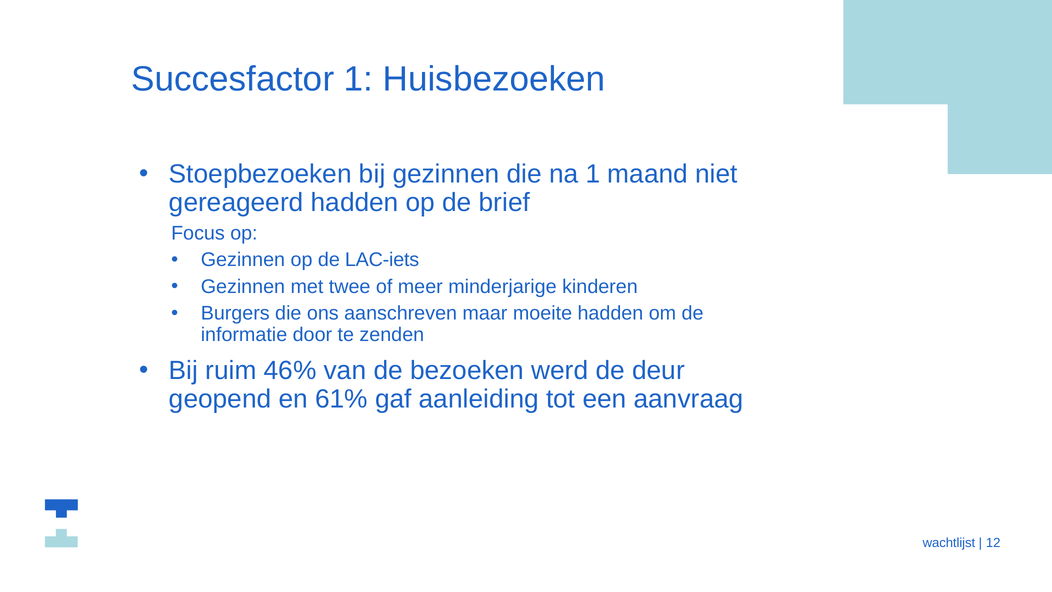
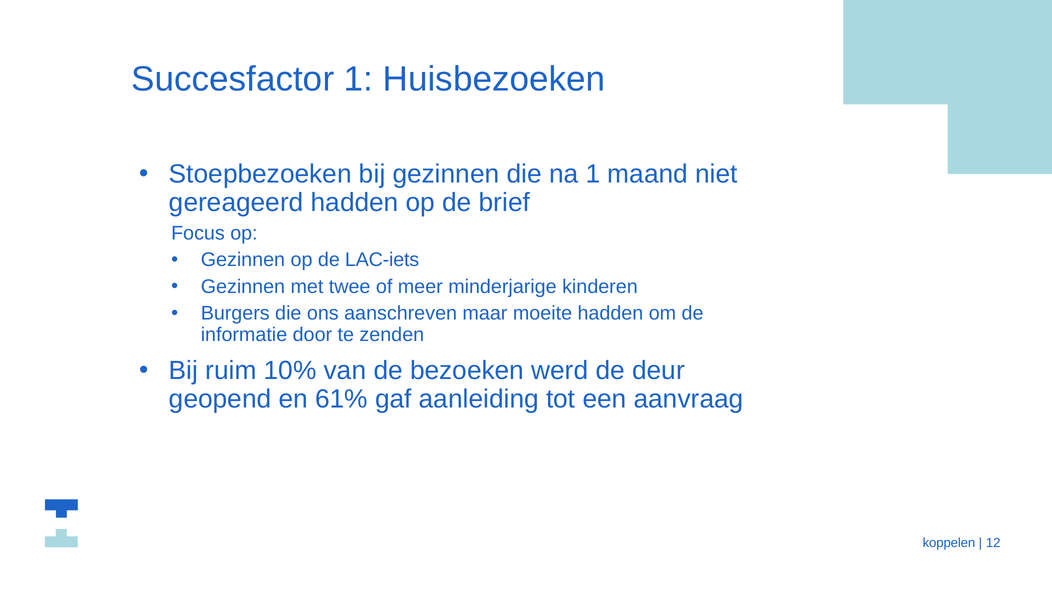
46%: 46% -> 10%
wachtlijst: wachtlijst -> koppelen
